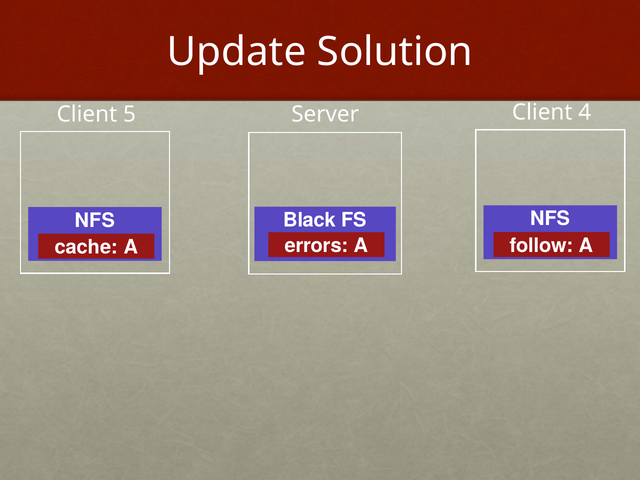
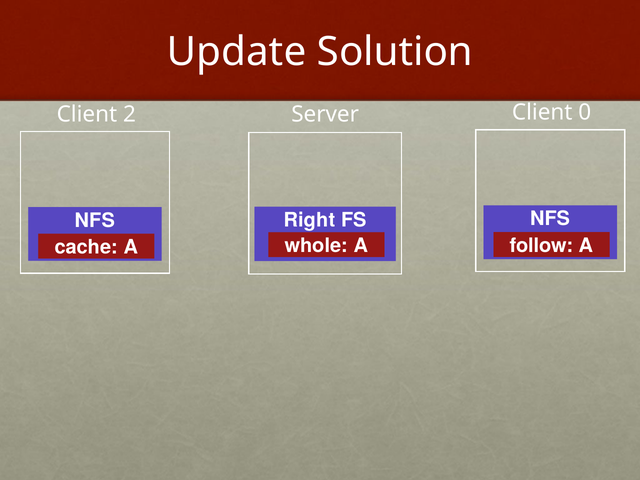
4: 4 -> 0
5: 5 -> 2
Black: Black -> Right
errors: errors -> whole
